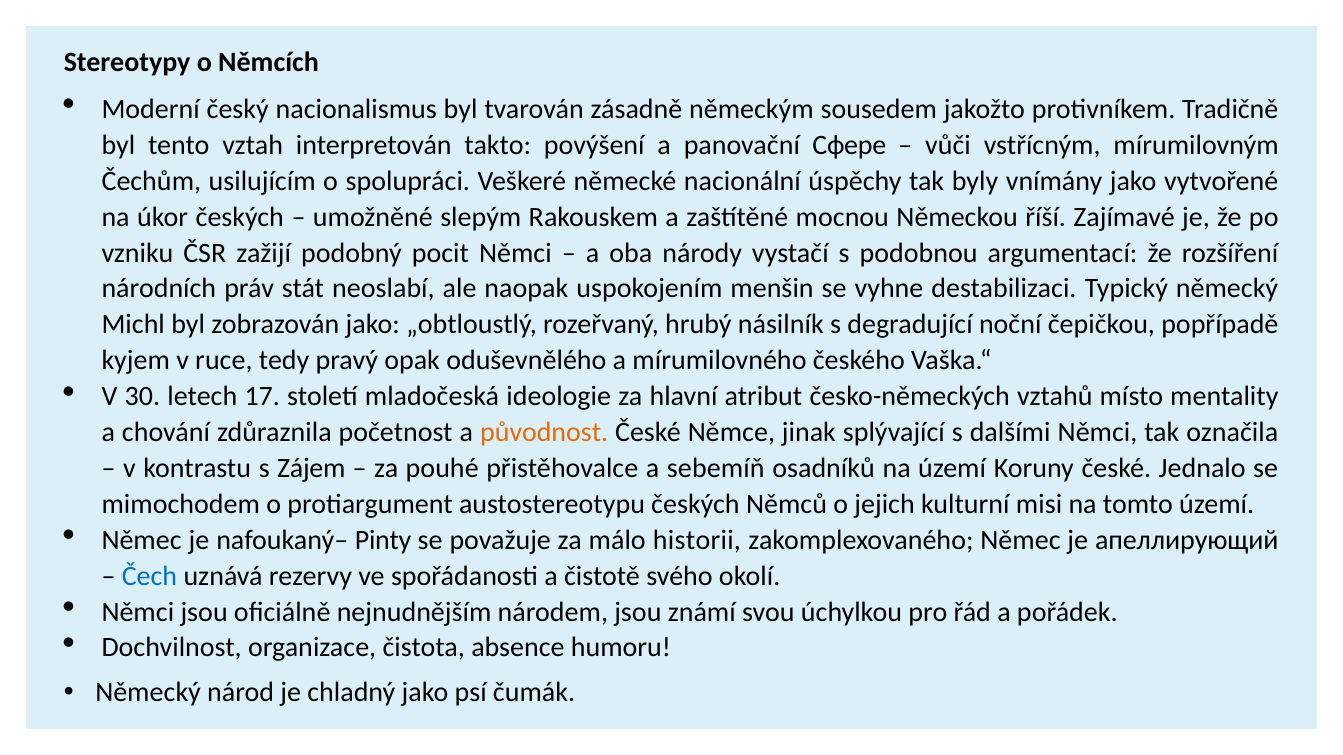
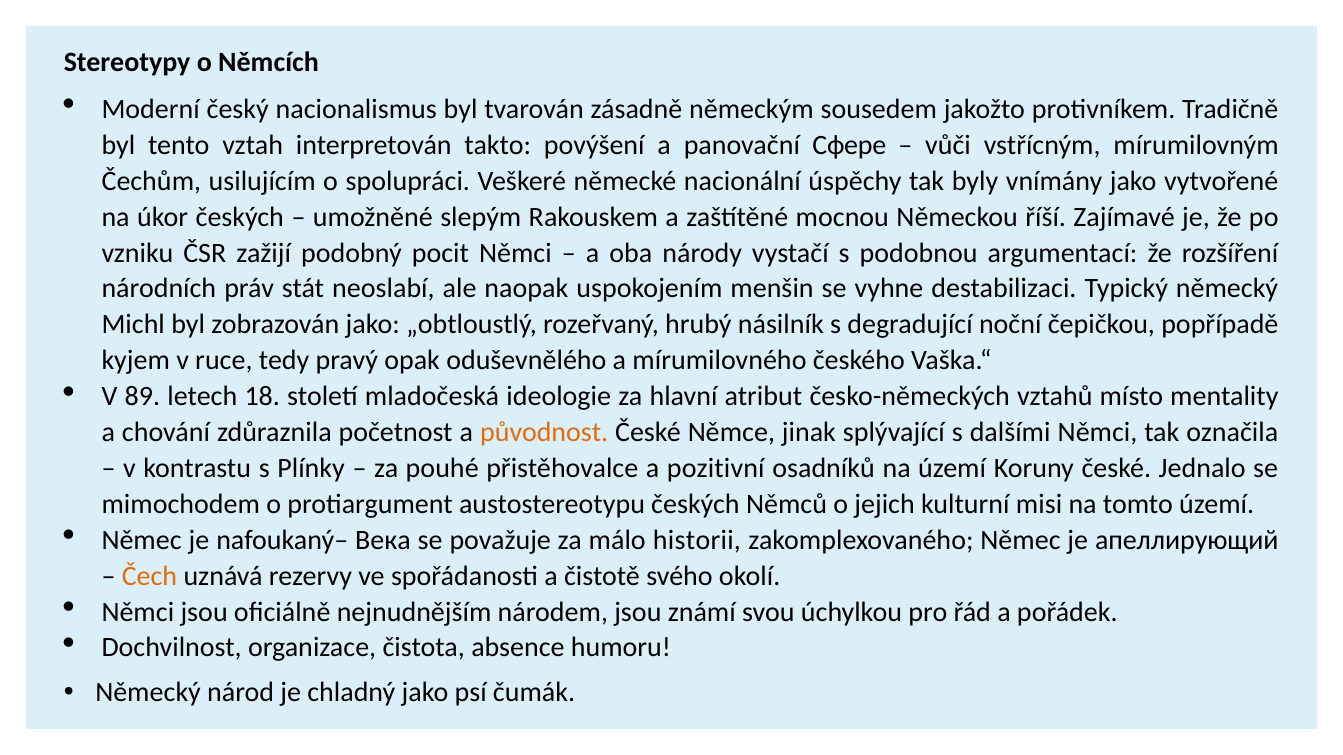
30: 30 -> 89
17: 17 -> 18
Zájem: Zájem -> Plínky
sebemíň: sebemíň -> pozitivní
Pinty: Pinty -> Века
Čech colour: blue -> orange
